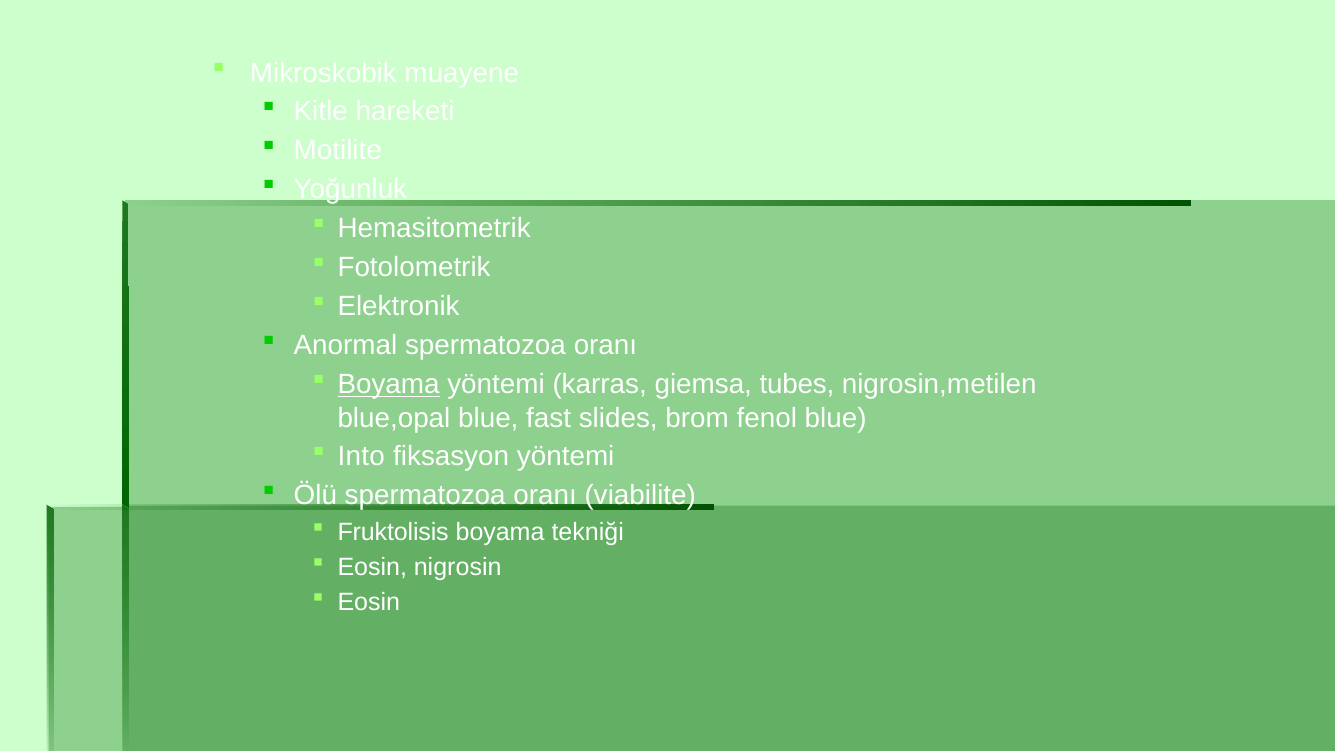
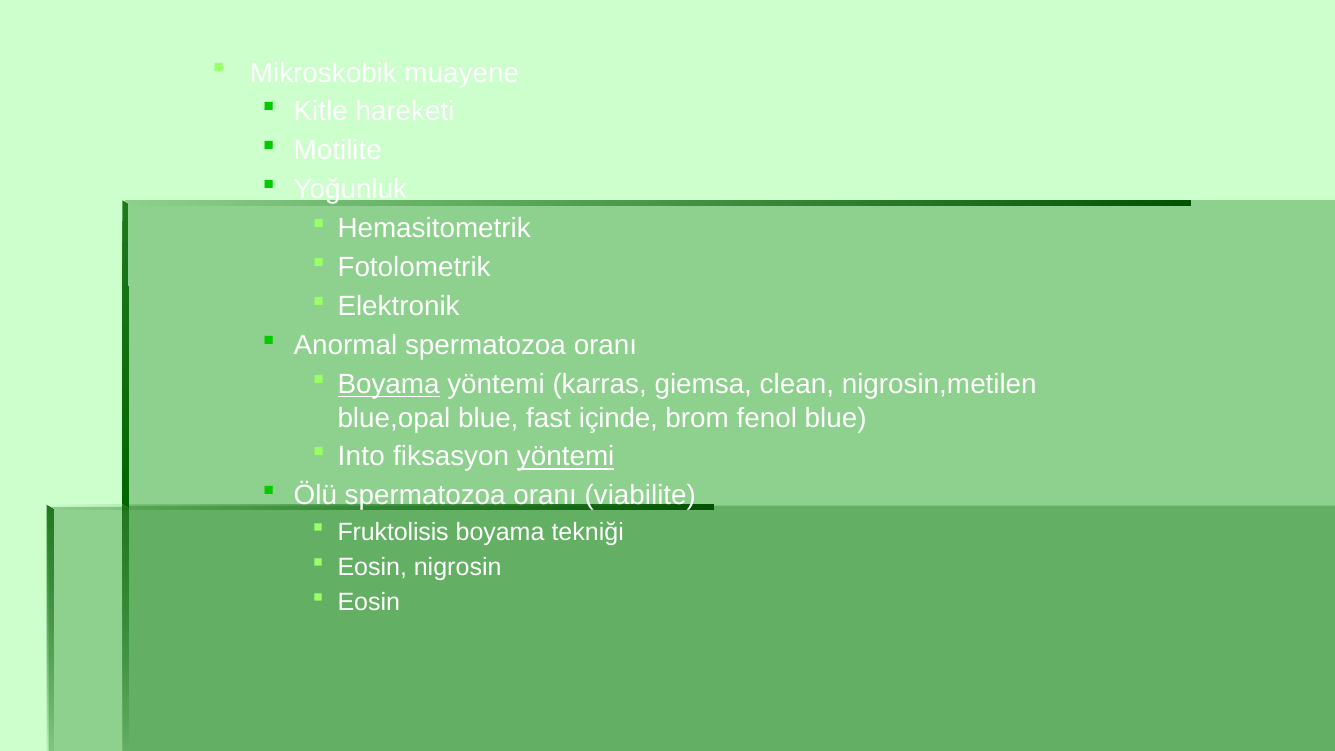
tubes: tubes -> clean
slides: slides -> içinde
yöntemi at (566, 457) underline: none -> present
